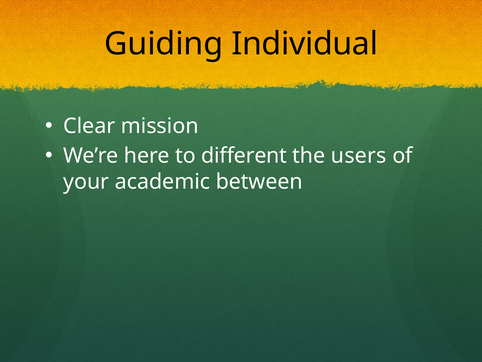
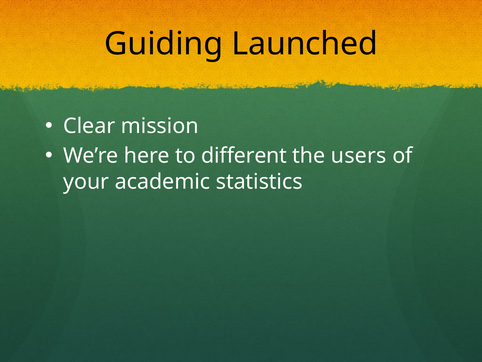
Individual: Individual -> Launched
between: between -> statistics
